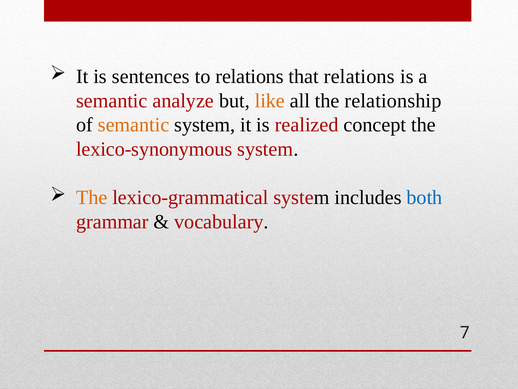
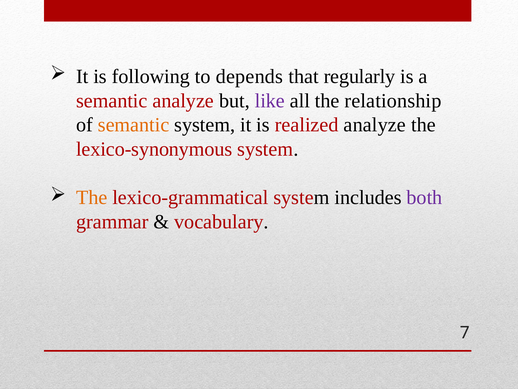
sentences: sentences -> following
to relations: relations -> depends
that relations: relations -> regularly
like colour: orange -> purple
realized concept: concept -> analyze
both colour: blue -> purple
